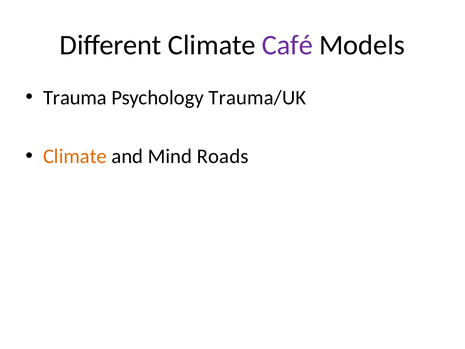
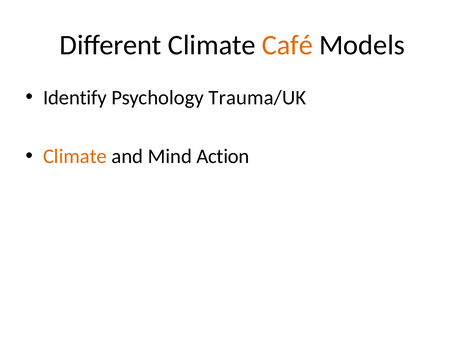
Café colour: purple -> orange
Trauma: Trauma -> Identify
Roads: Roads -> Action
